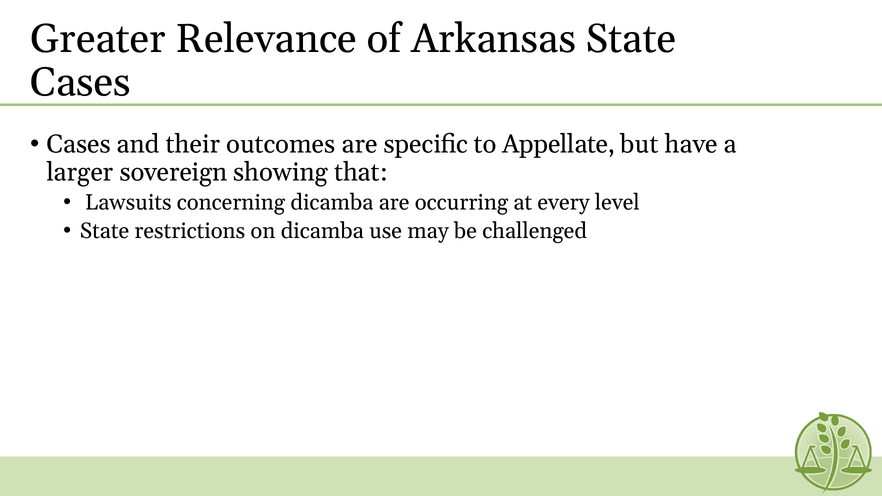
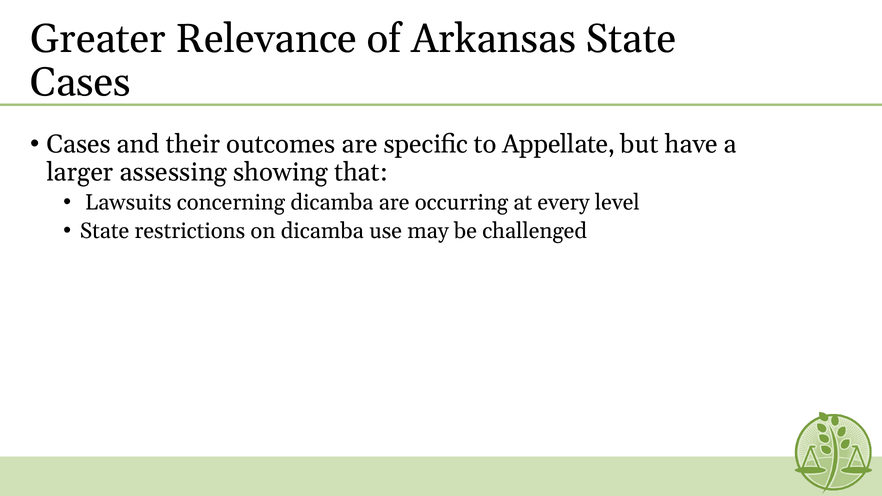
sovereign: sovereign -> assessing
